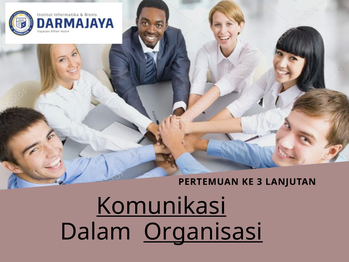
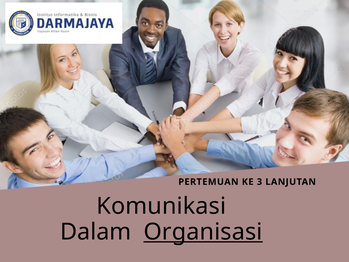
Komunikasi underline: present -> none
